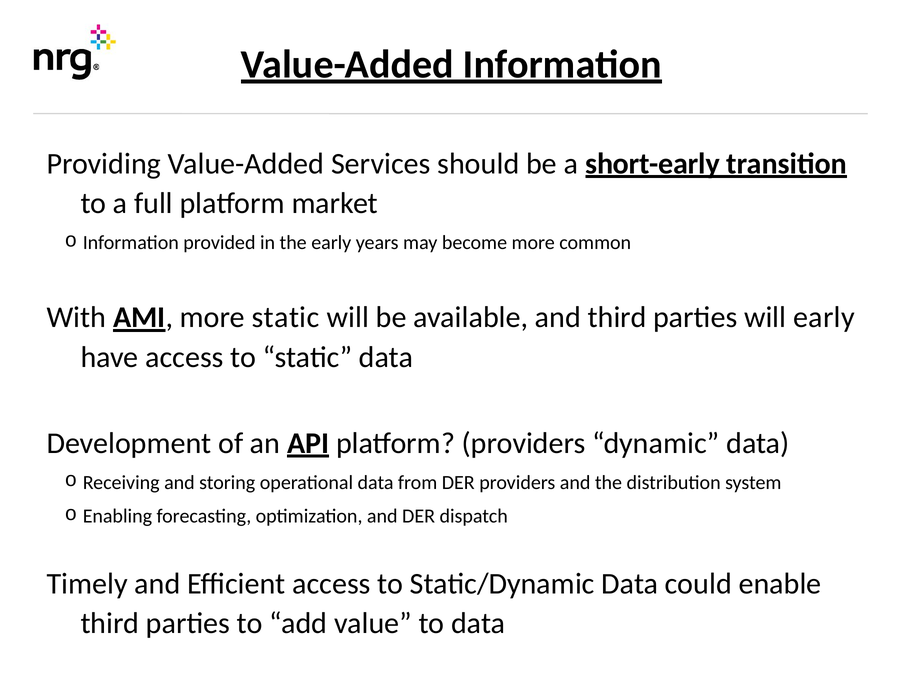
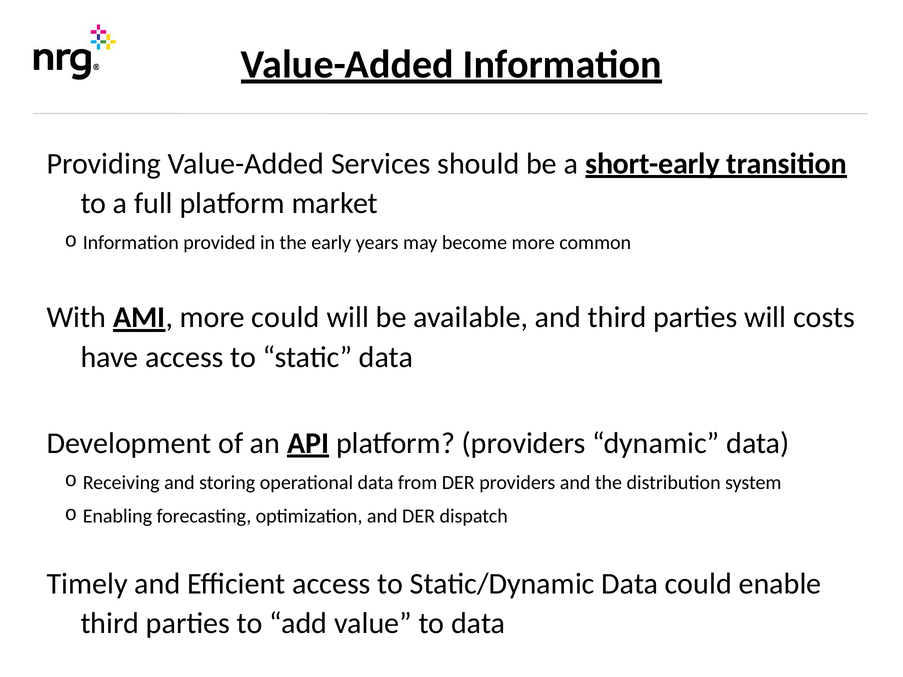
more static: static -> could
will early: early -> costs
